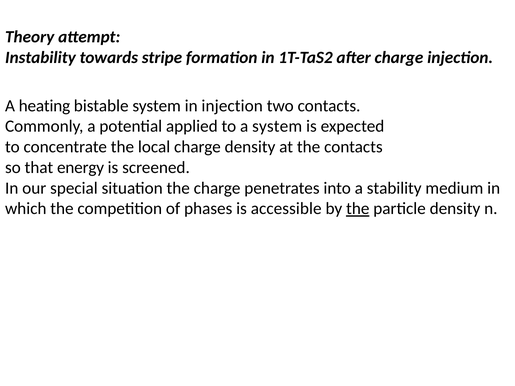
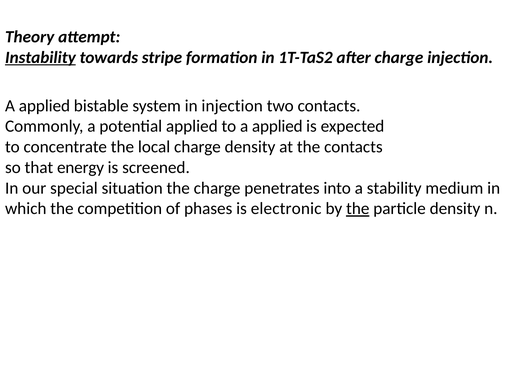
Instability underline: none -> present
heating at (44, 106): heating -> applied
to a system: system -> applied
accessible: accessible -> electronic
